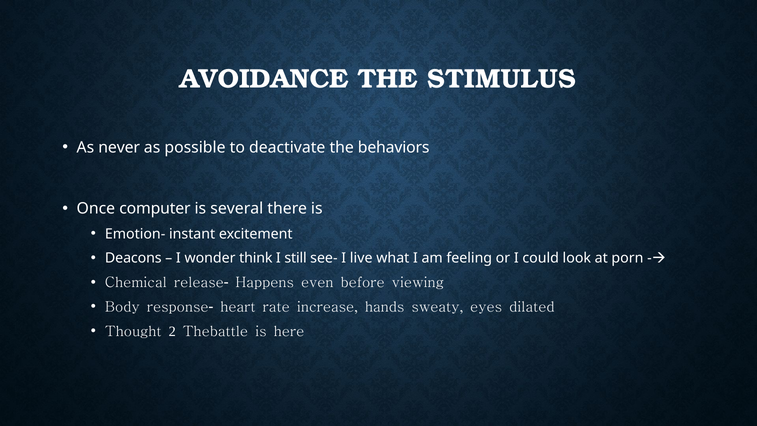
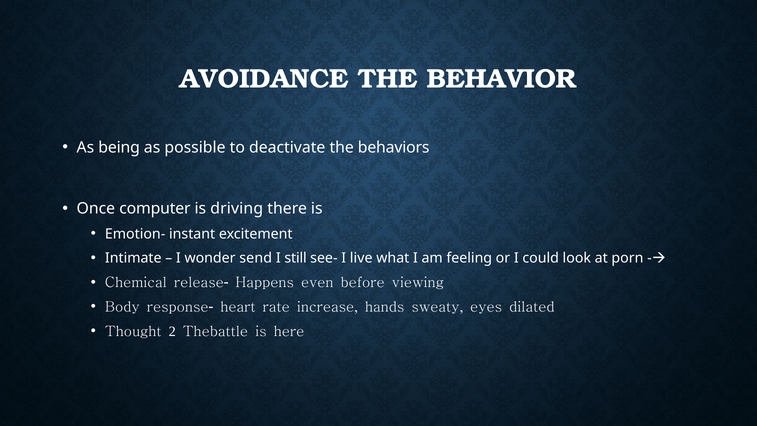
STIMULUS: STIMULUS -> BEHAVIOR
never: never -> being
several: several -> driving
Deacons: Deacons -> Intimate
think: think -> send
